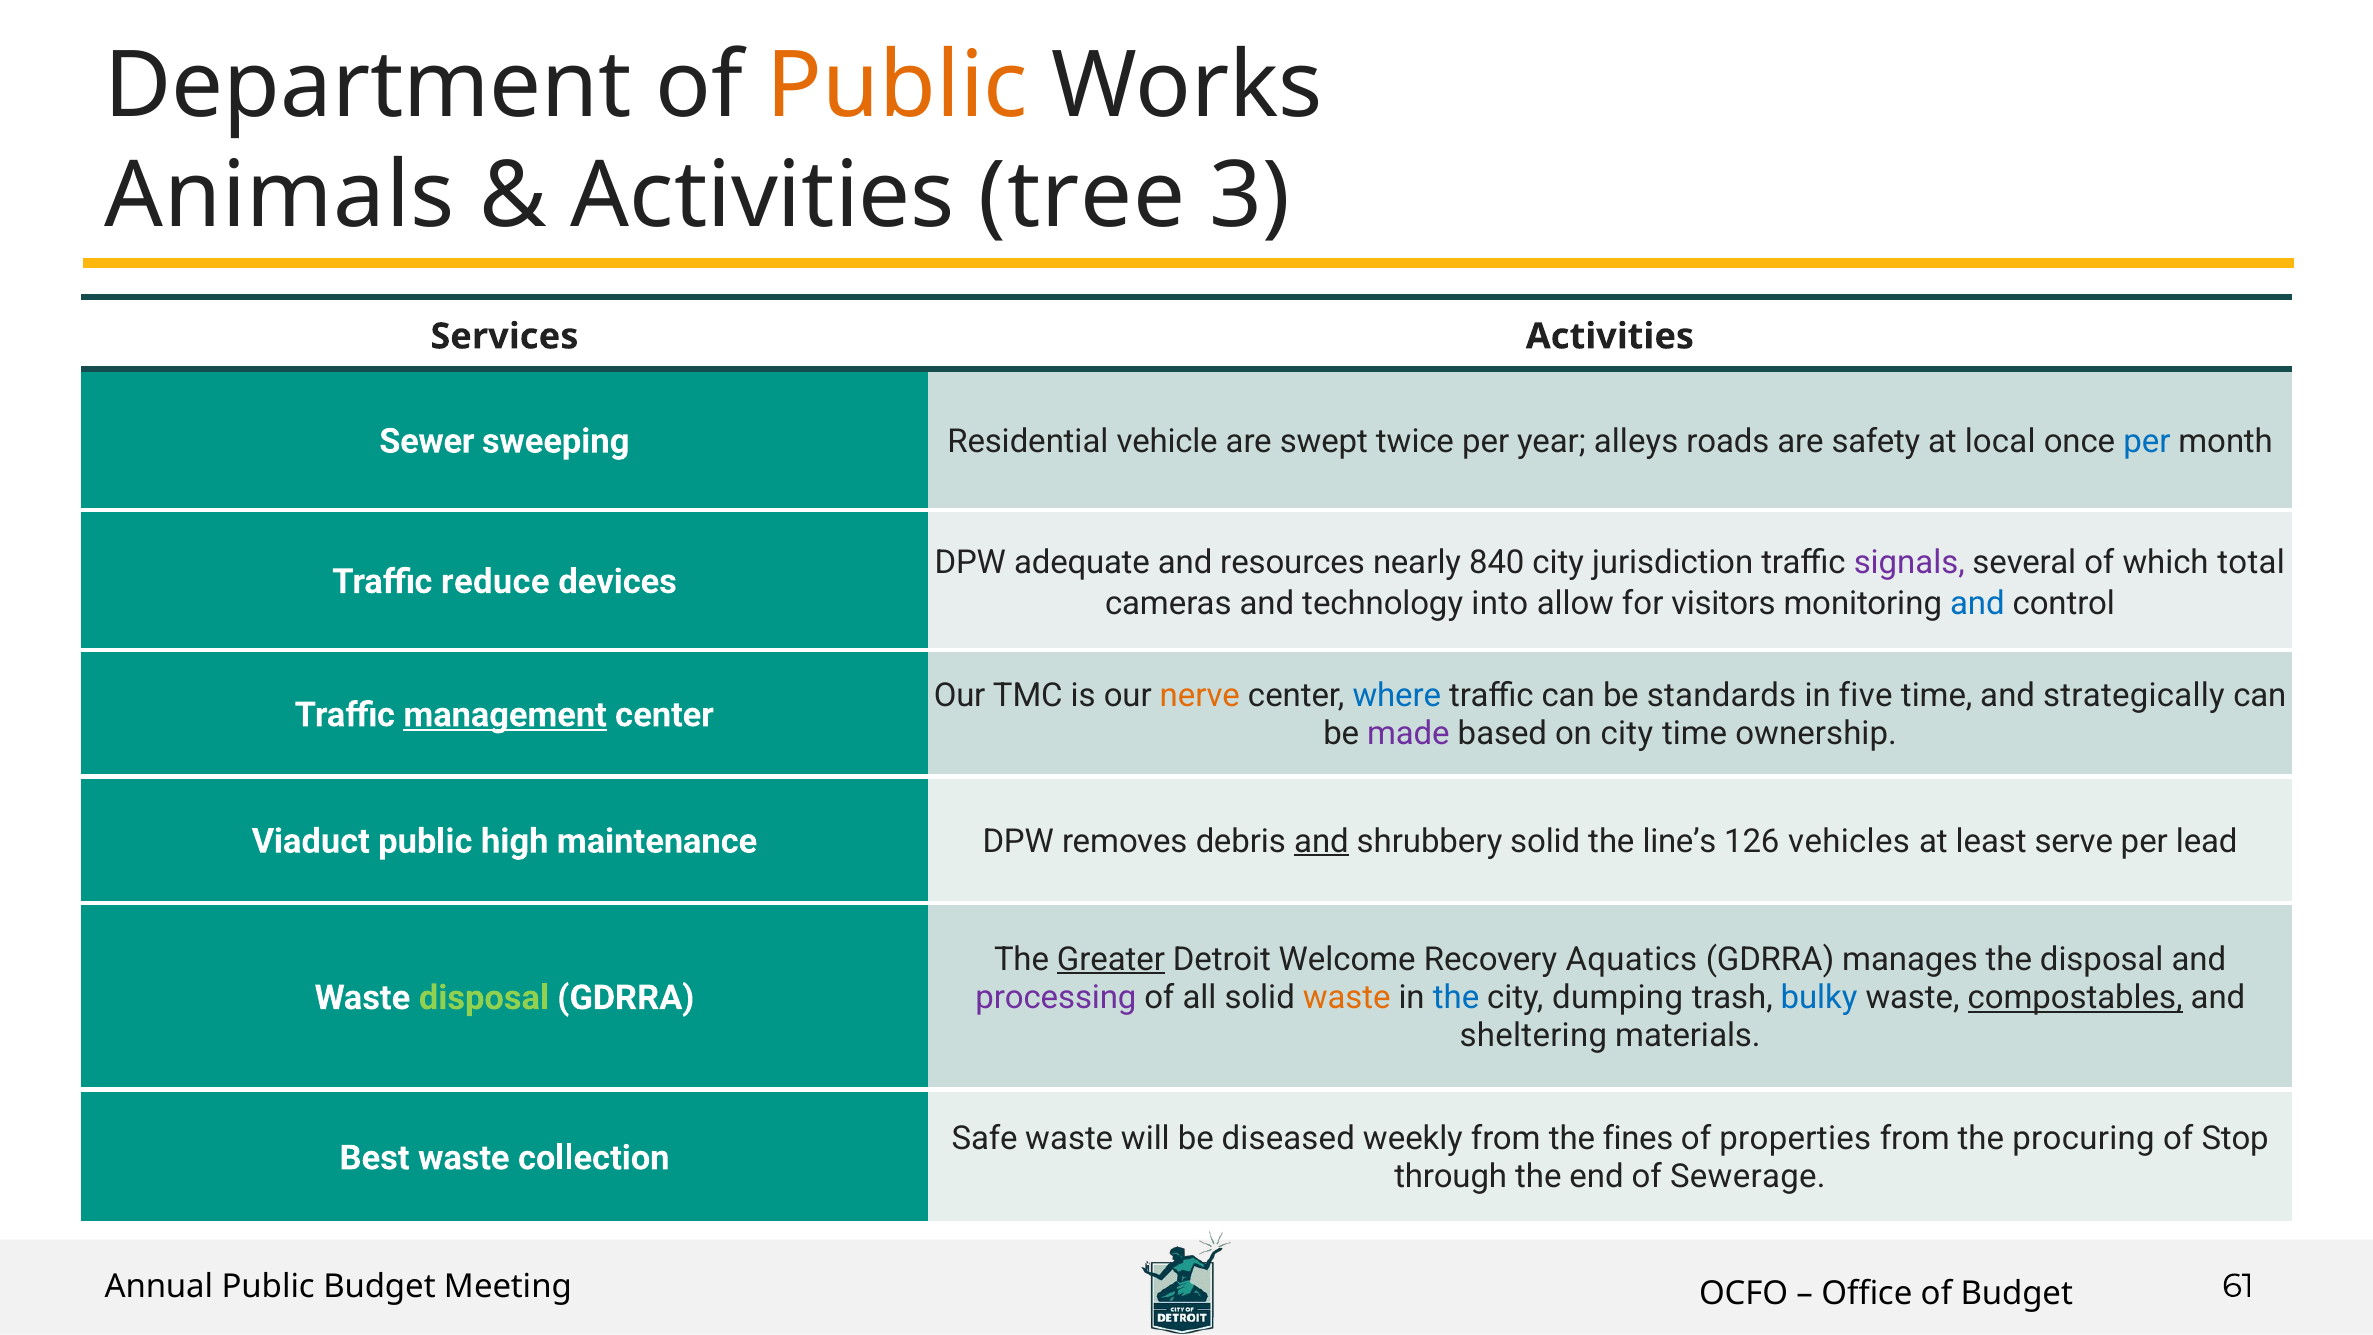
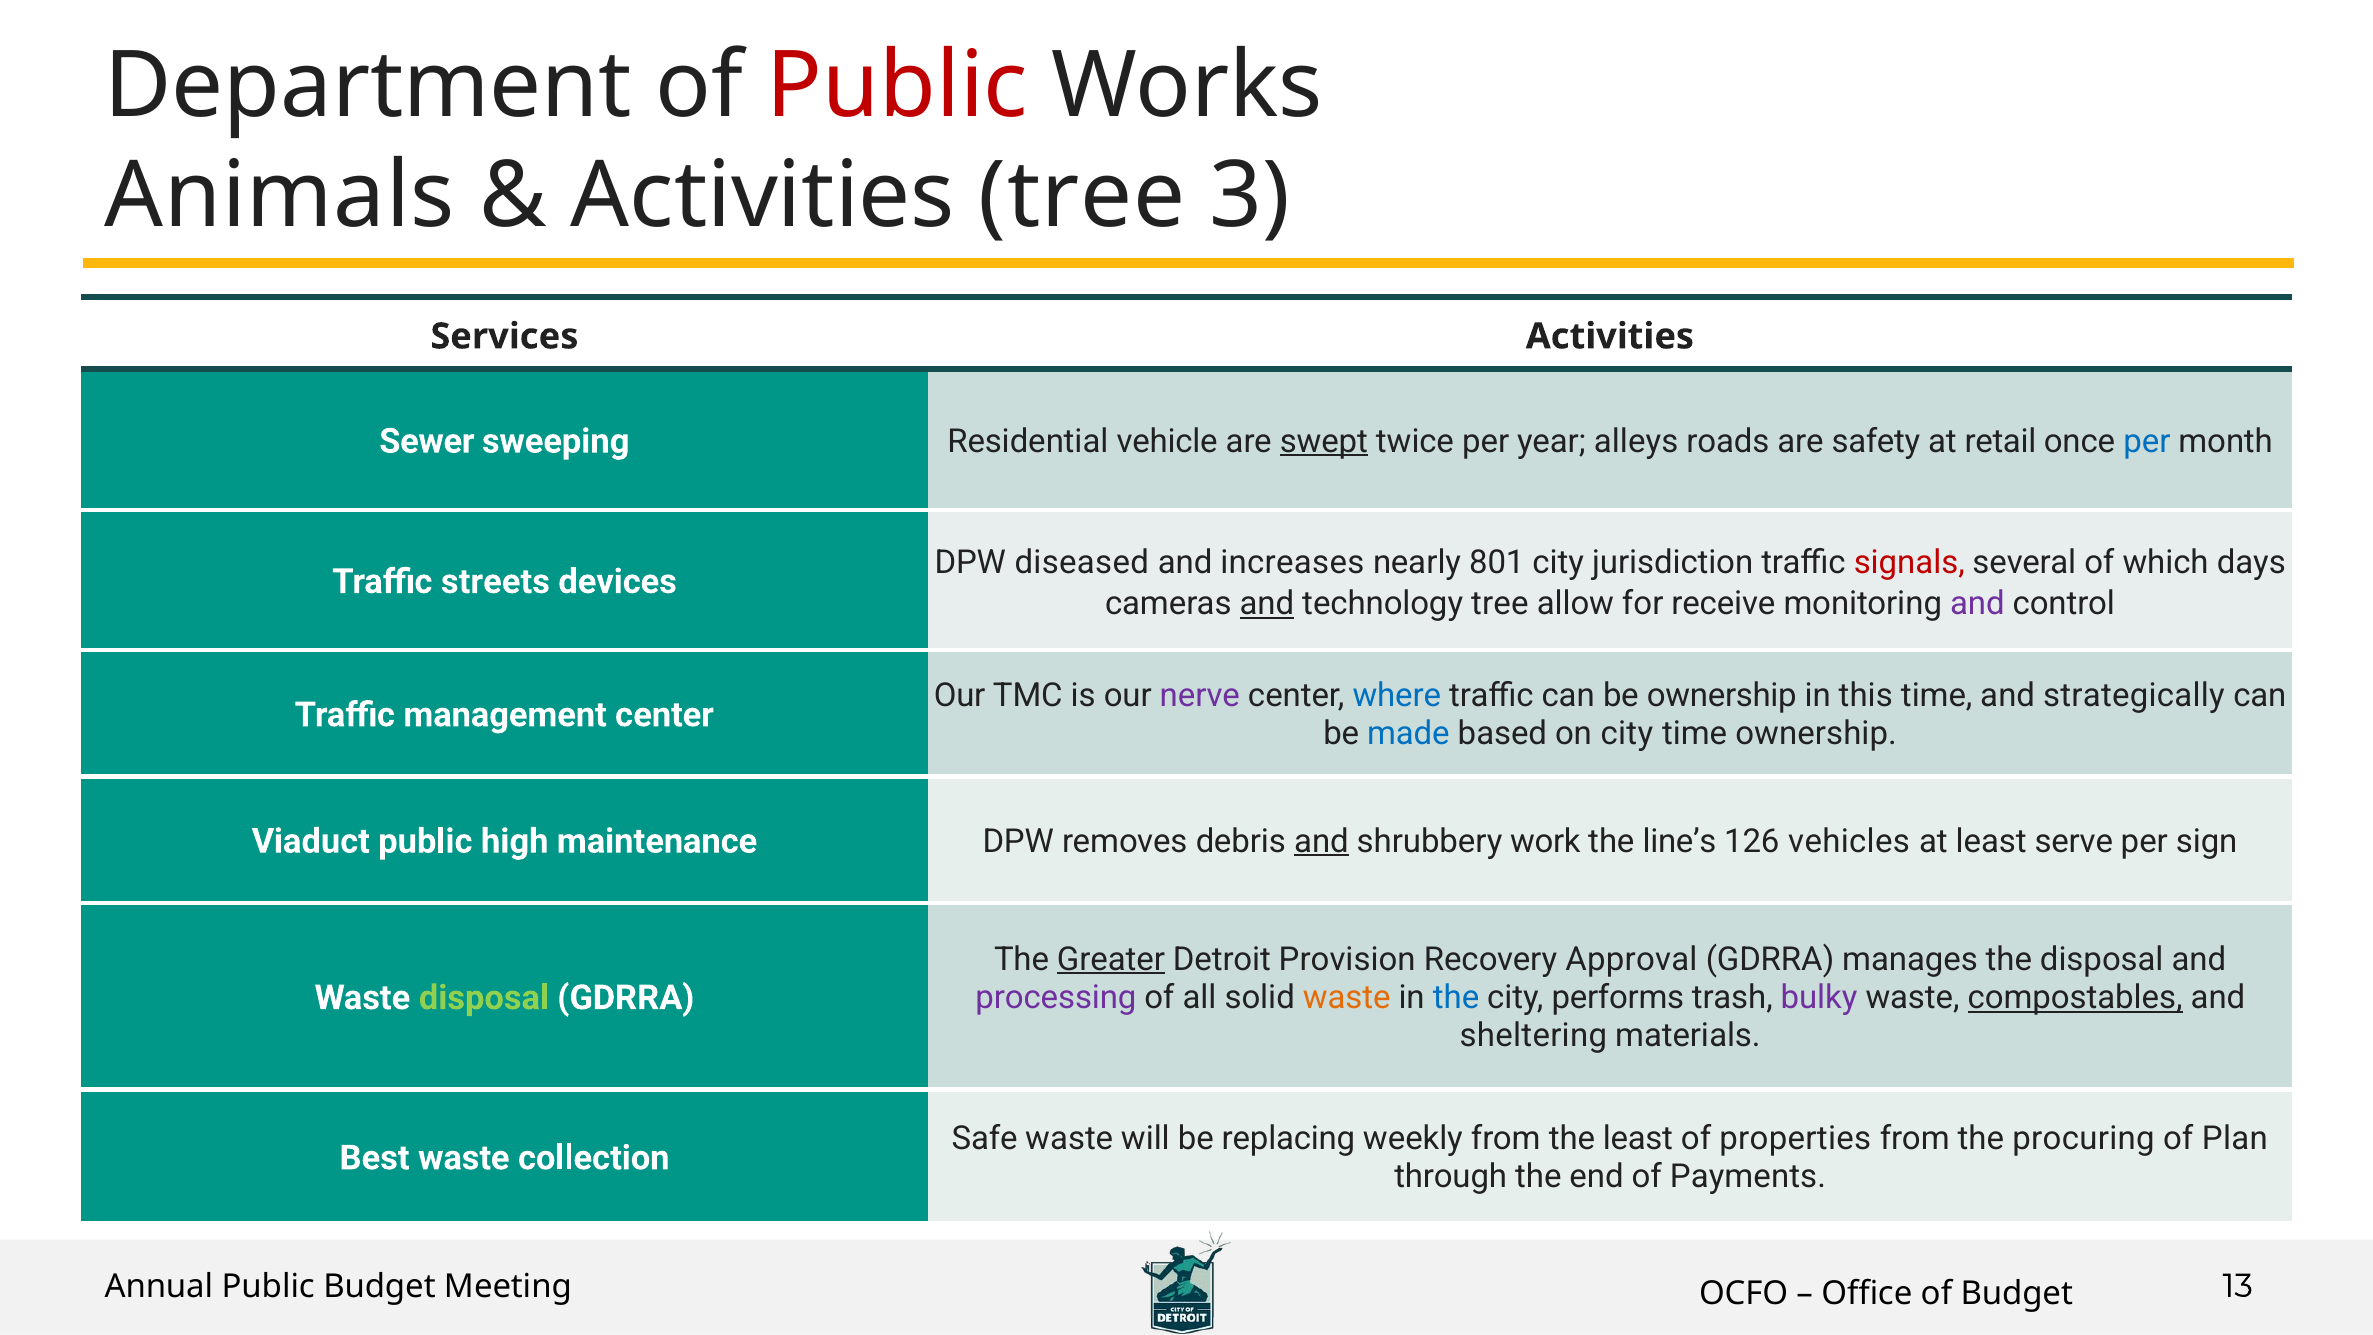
Public at (897, 86) colour: orange -> red
swept underline: none -> present
local: local -> retail
adequate: adequate -> diseased
resources: resources -> increases
840: 840 -> 801
signals colour: purple -> red
total: total -> days
reduce: reduce -> streets
and at (1267, 603) underline: none -> present
technology into: into -> tree
visitors: visitors -> receive
and at (1977, 603) colour: blue -> purple
nerve colour: orange -> purple
be standards: standards -> ownership
five: five -> this
management underline: present -> none
made colour: purple -> blue
shrubbery solid: solid -> work
lead: lead -> sign
Welcome: Welcome -> Provision
Aquatics: Aquatics -> Approval
dumping: dumping -> performs
bulky colour: blue -> purple
diseased: diseased -> replacing
the fines: fines -> least
Stop: Stop -> Plan
Sewerage: Sewerage -> Payments
61: 61 -> 13
